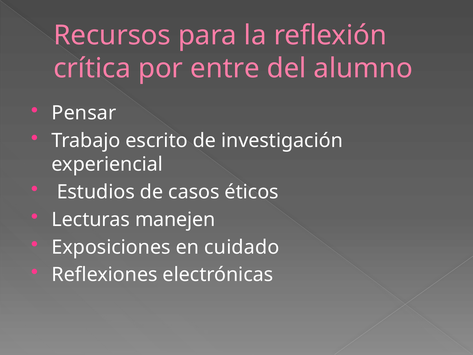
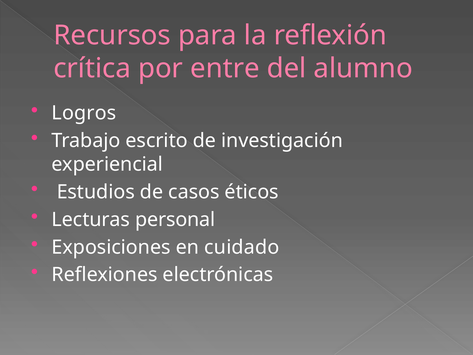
Pensar: Pensar -> Logros
manejen: manejen -> personal
